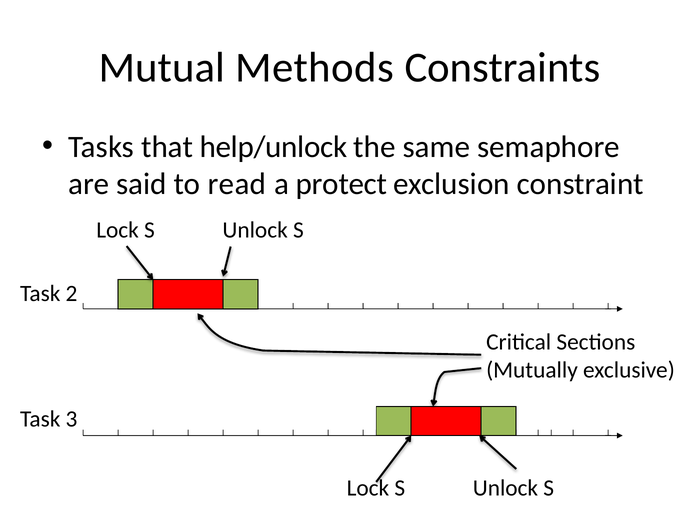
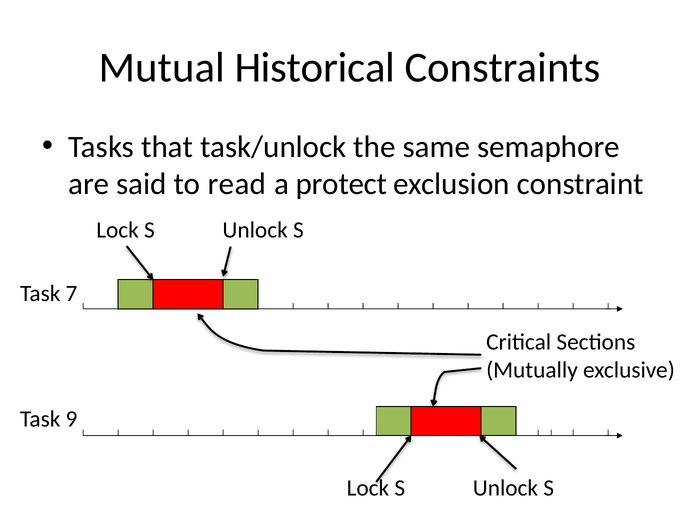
Methods: Methods -> Historical
help/unlock: help/unlock -> task/unlock
2: 2 -> 7
3: 3 -> 9
